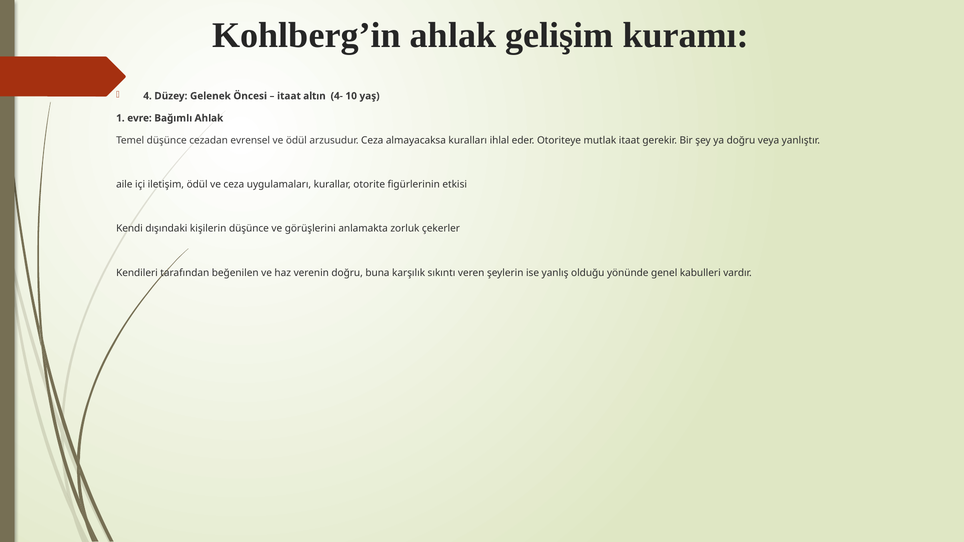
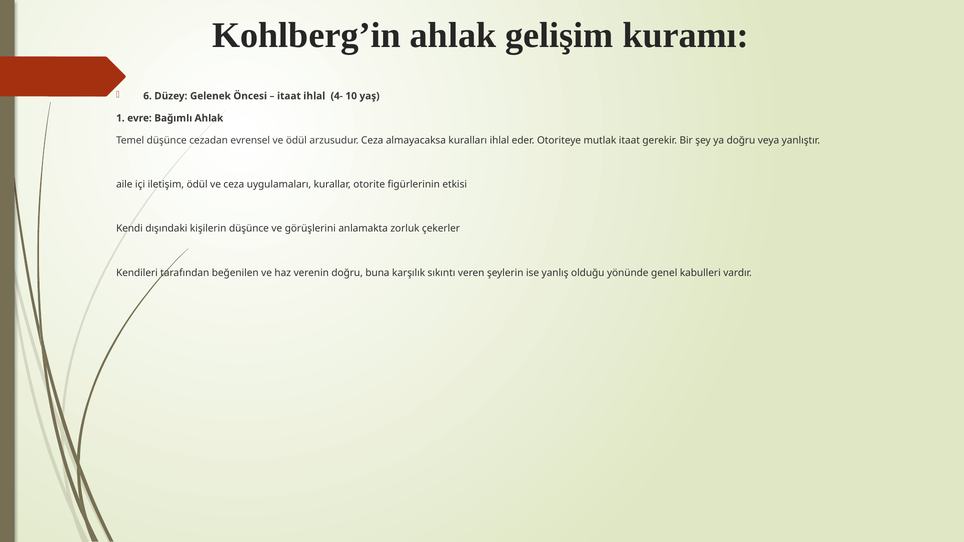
4: 4 -> 6
itaat altın: altın -> ihlal
